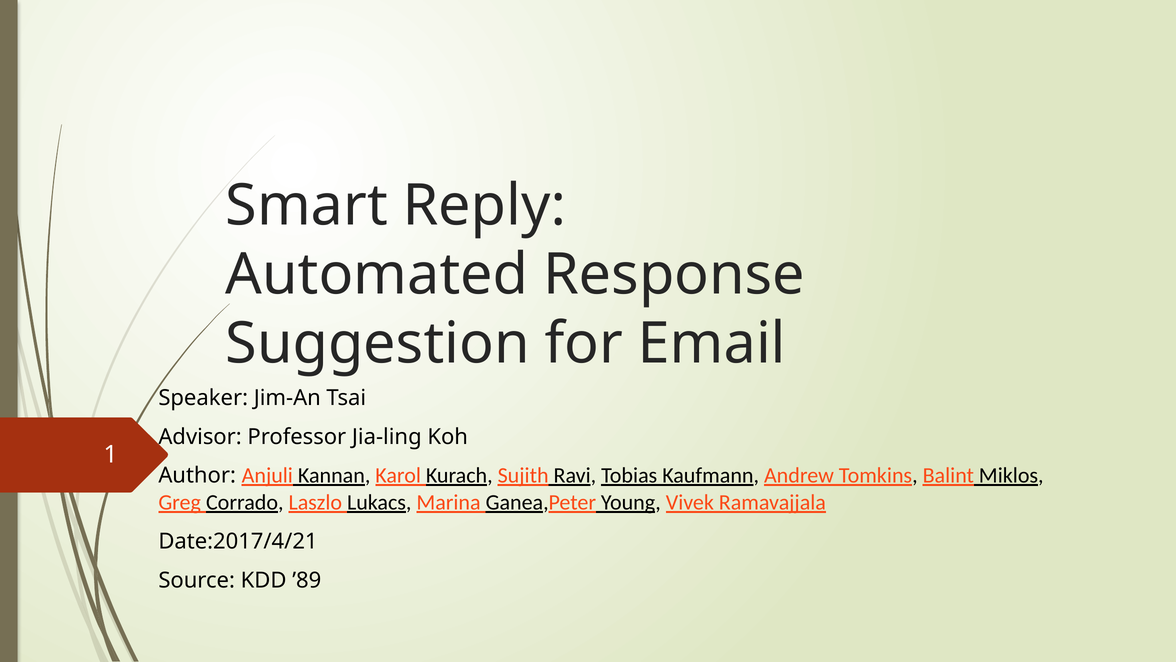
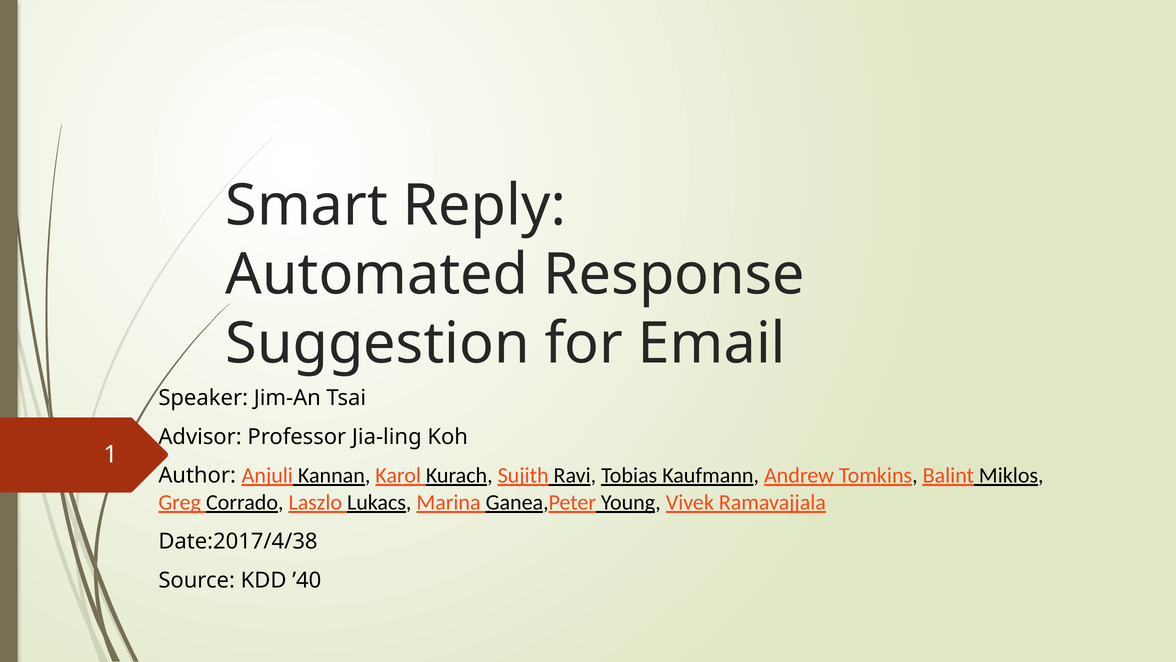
Date:2017/4/21: Date:2017/4/21 -> Date:2017/4/38
’89: ’89 -> ’40
